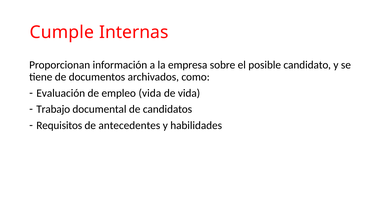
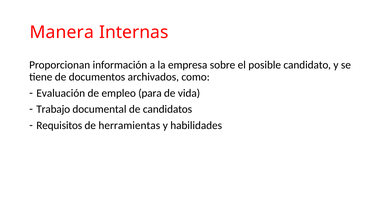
Cumple: Cumple -> Manera
empleo vida: vida -> para
antecedentes: antecedentes -> herramientas
